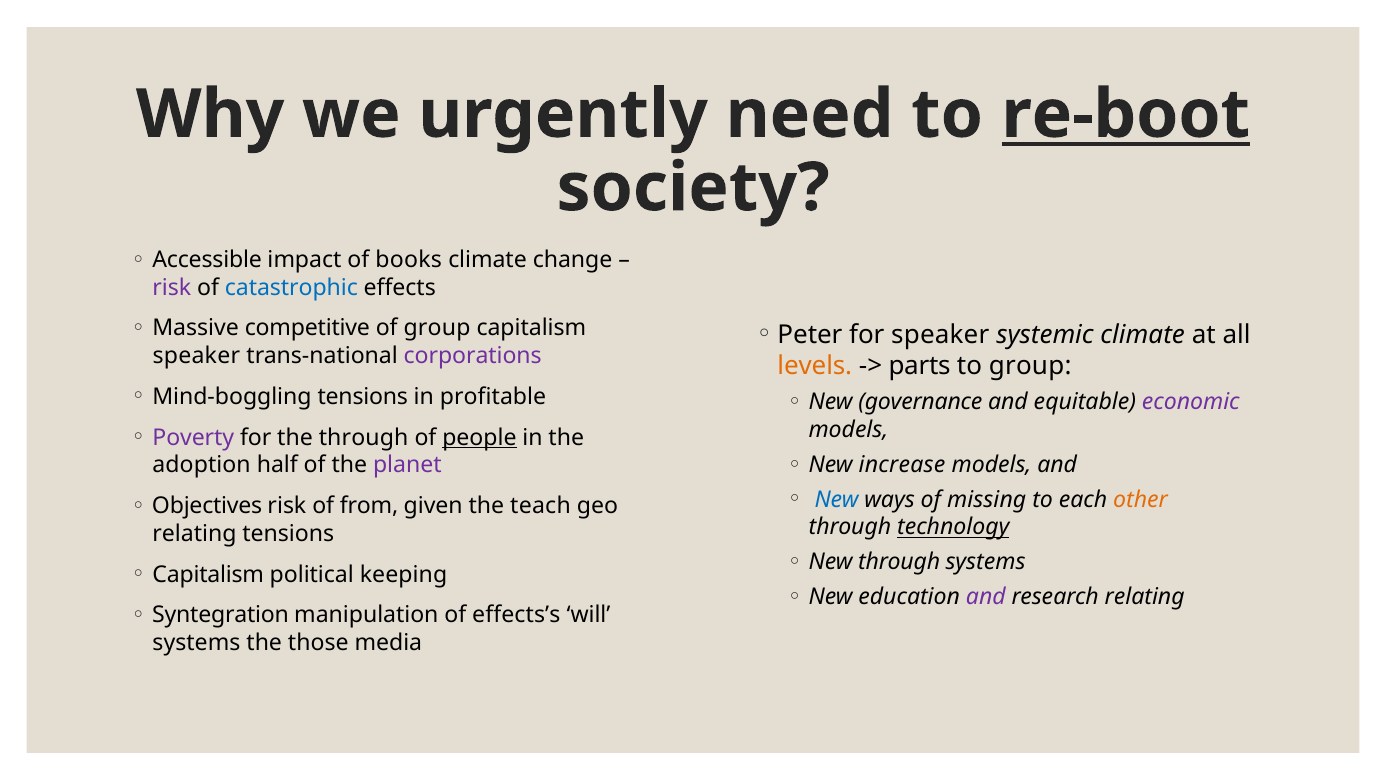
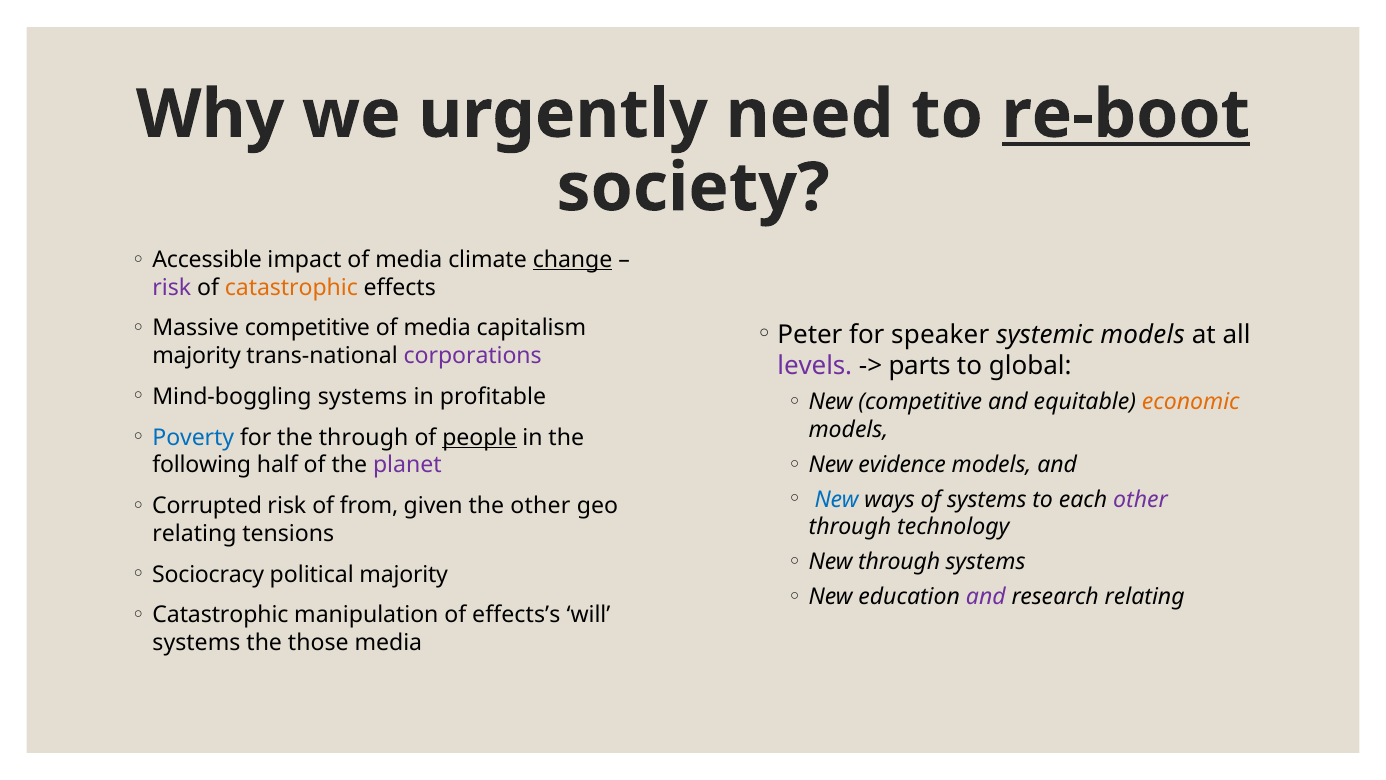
impact of books: books -> media
change underline: none -> present
catastrophic at (291, 287) colour: blue -> orange
group at (437, 328): group -> media
systemic climate: climate -> models
speaker at (196, 356): speaker -> majority
levels colour: orange -> purple
to group: group -> global
Mind-boggling tensions: tensions -> systems
New governance: governance -> competitive
economic colour: purple -> orange
Poverty colour: purple -> blue
increase: increase -> evidence
adoption: adoption -> following
of missing: missing -> systems
other at (1141, 499) colour: orange -> purple
Objectives: Objectives -> Corrupted
the teach: teach -> other
technology underline: present -> none
Capitalism at (208, 574): Capitalism -> Sociocracy
political keeping: keeping -> majority
Syntegration at (220, 615): Syntegration -> Catastrophic
